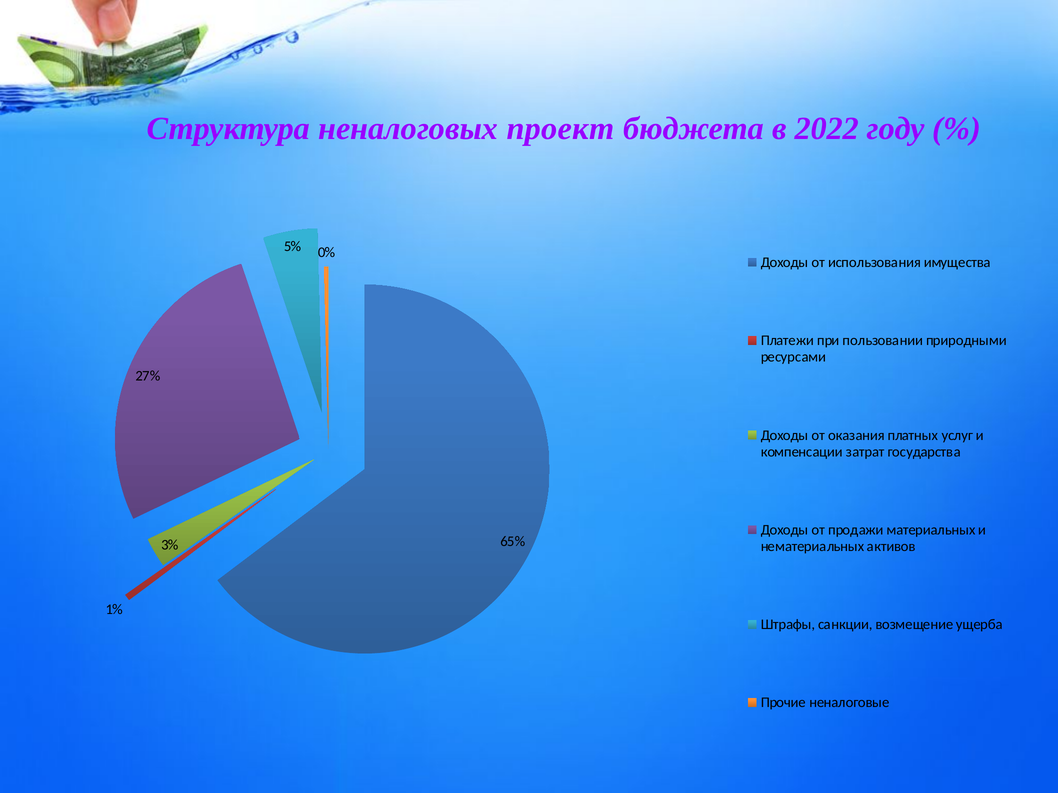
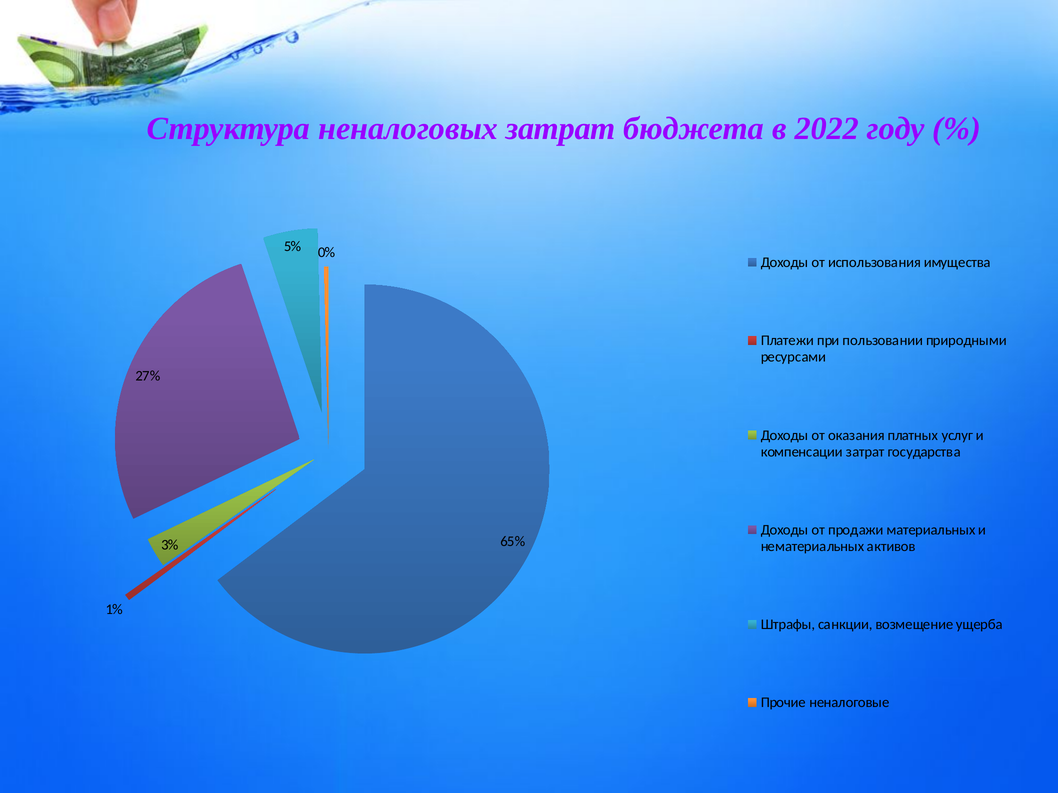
неналоговых проект: проект -> затрат
